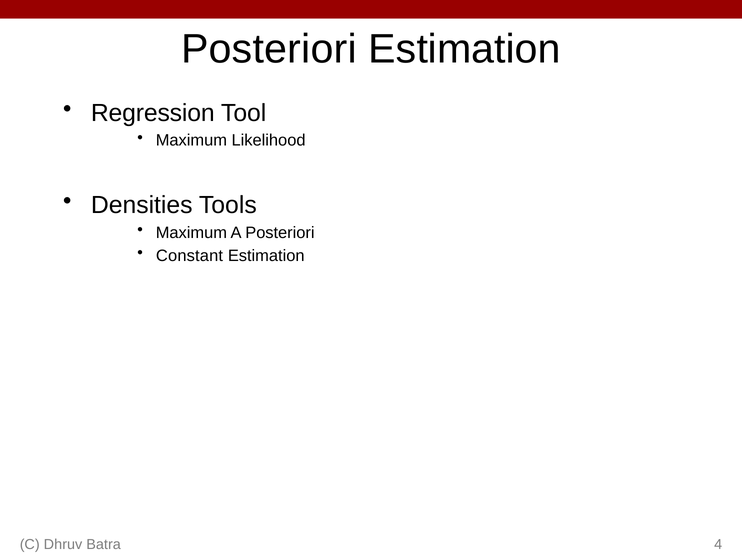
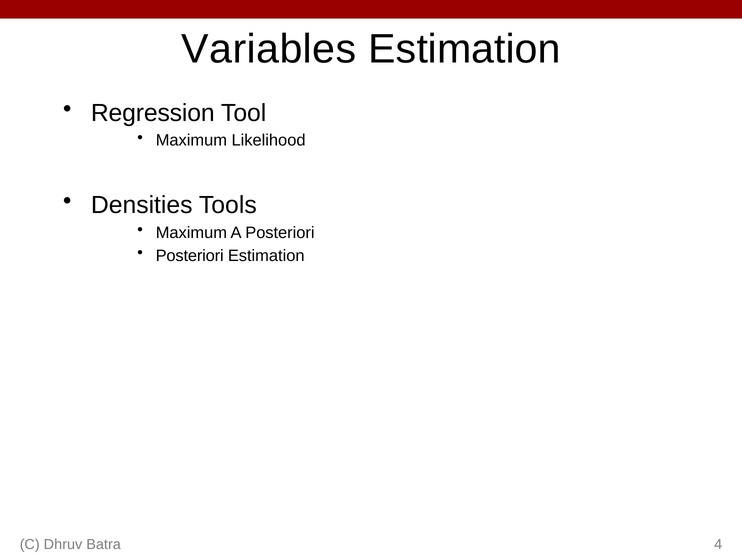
Posteriori at (269, 49): Posteriori -> Variables
Constant at (190, 256): Constant -> Posteriori
